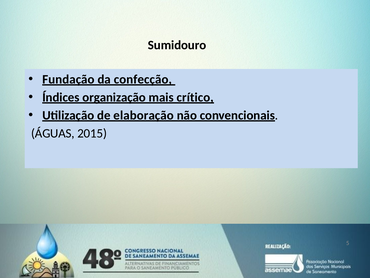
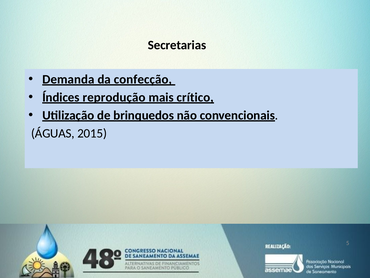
Sumidouro: Sumidouro -> Secretarias
Fundação: Fundação -> Demanda
organização: organização -> reprodução
elaboração: elaboração -> brinquedos
